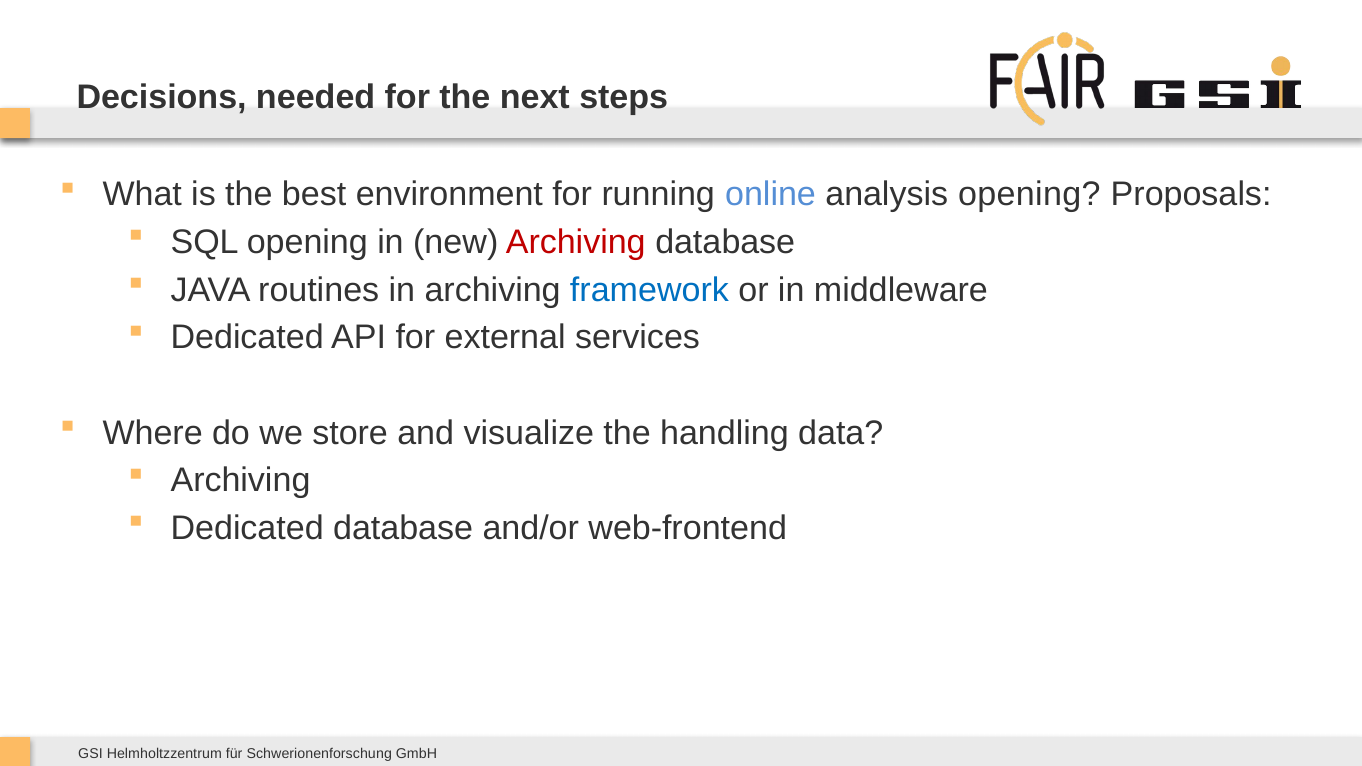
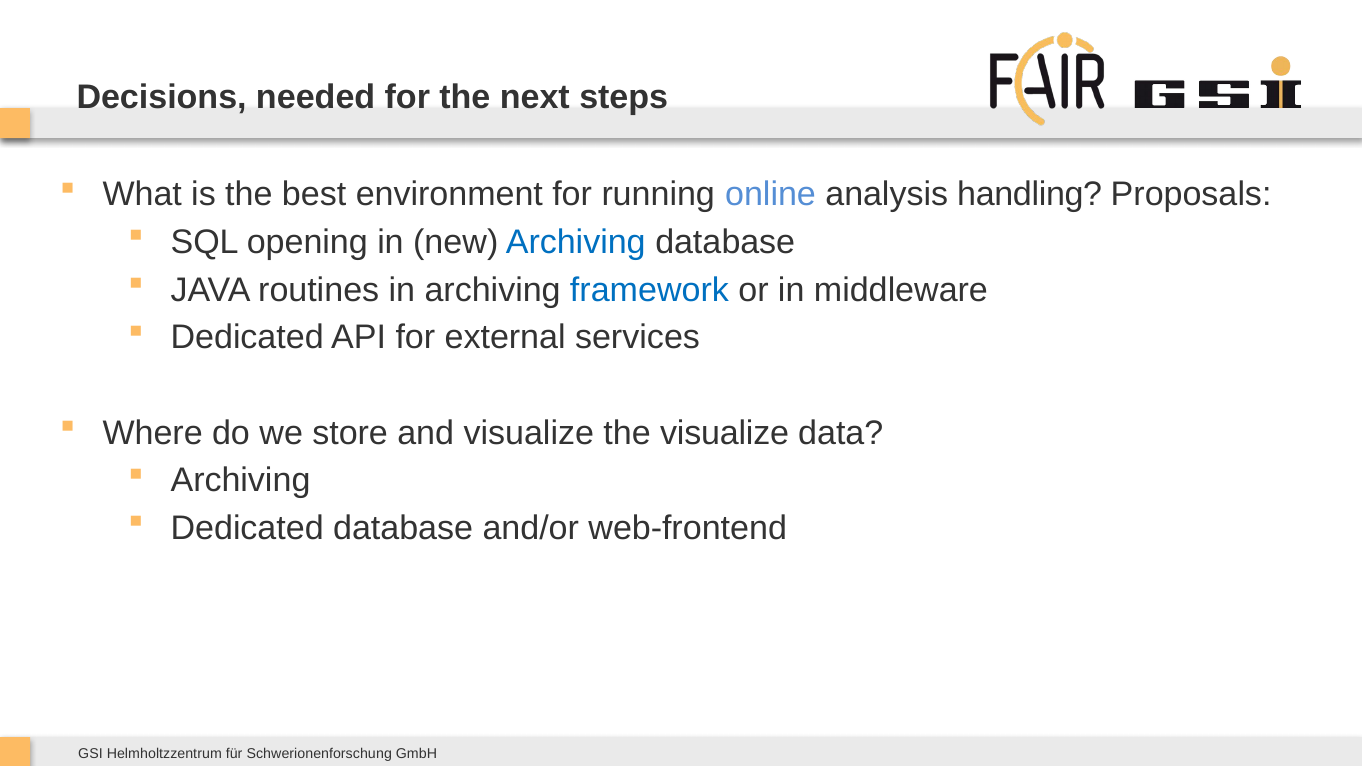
analysis opening: opening -> handling
Archiving at (576, 242) colour: red -> blue
the handling: handling -> visualize
